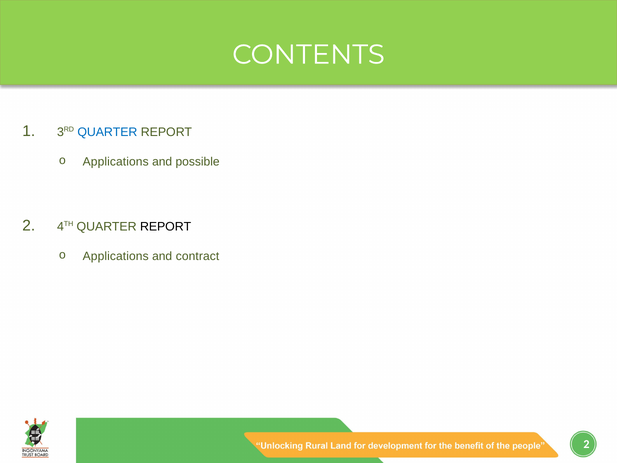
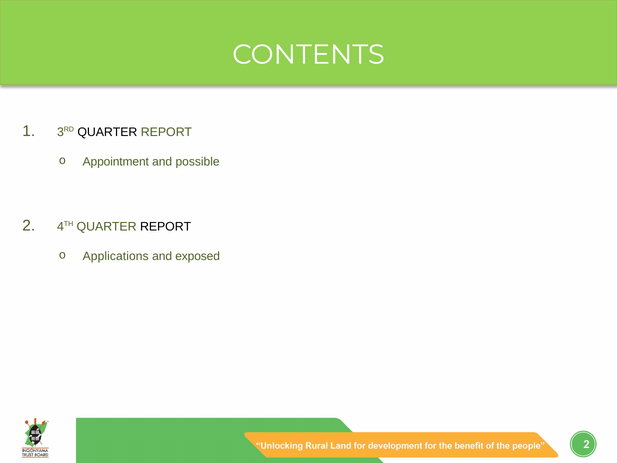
QUARTER at (107, 132) colour: blue -> black
Applications at (116, 162): Applications -> Appointment
contract: contract -> exposed
